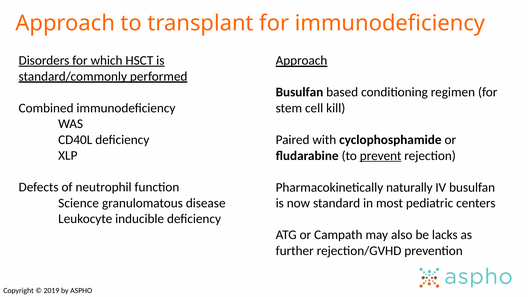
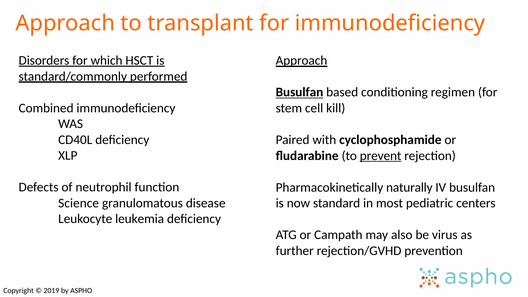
Busulfan at (299, 92) underline: none -> present
inducible: inducible -> leukemia
lacks: lacks -> virus
